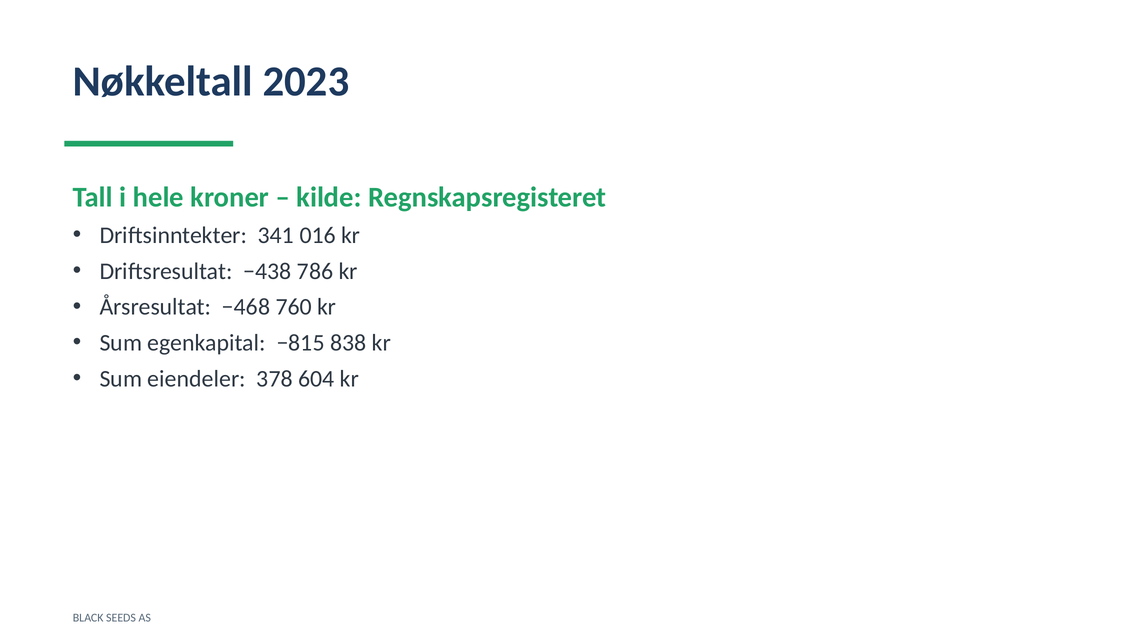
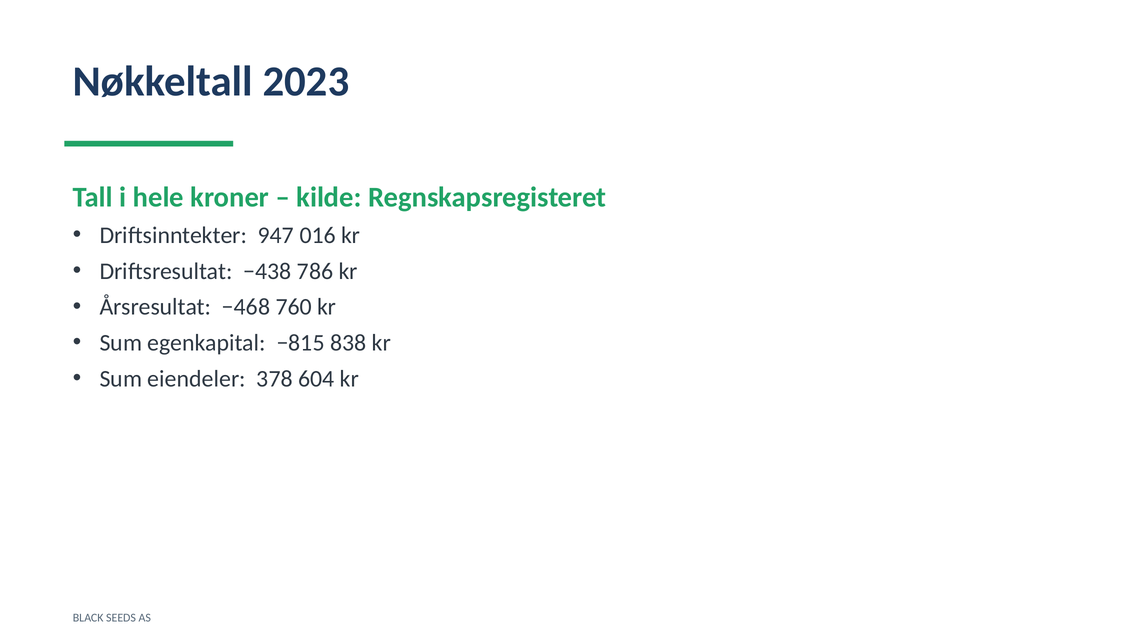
341: 341 -> 947
